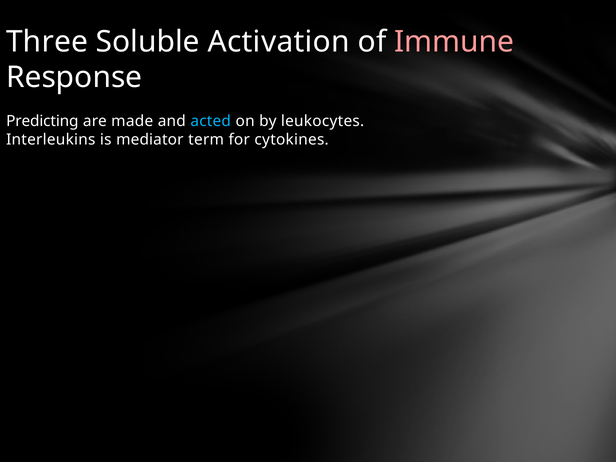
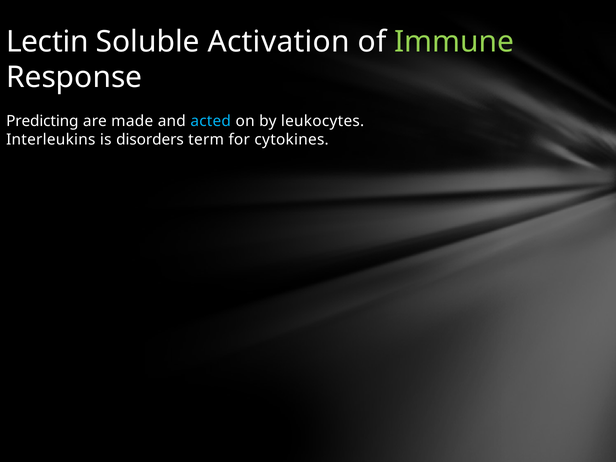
Three: Three -> Lectin
Immune colour: pink -> light green
mediator: mediator -> disorders
